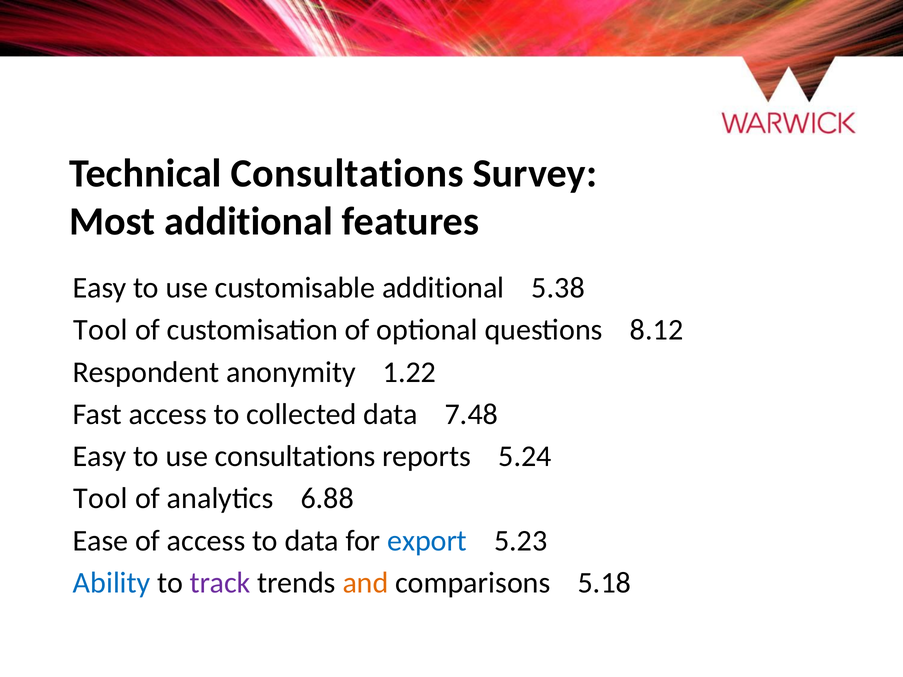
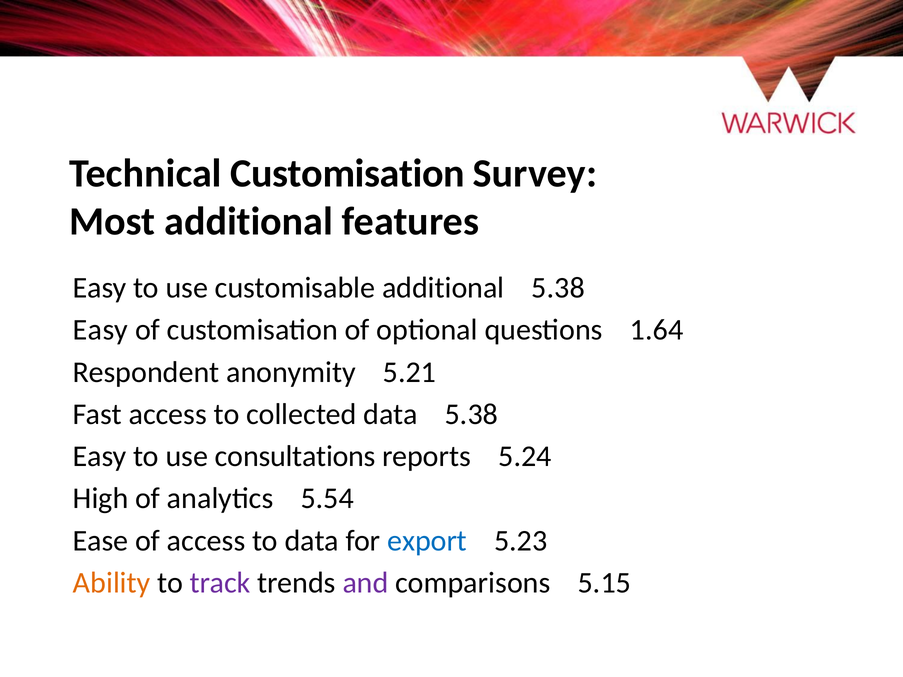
Technical Consultations: Consultations -> Customisation
Tool at (100, 330): Tool -> Easy
8.12: 8.12 -> 1.64
1.22: 1.22 -> 5.21
data 7.48: 7.48 -> 5.38
Tool at (100, 499): Tool -> High
6.88: 6.88 -> 5.54
Ability colour: blue -> orange
and colour: orange -> purple
5.18: 5.18 -> 5.15
